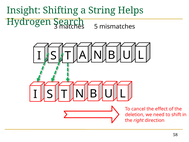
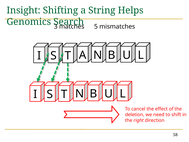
Hydrogen: Hydrogen -> Genomics
